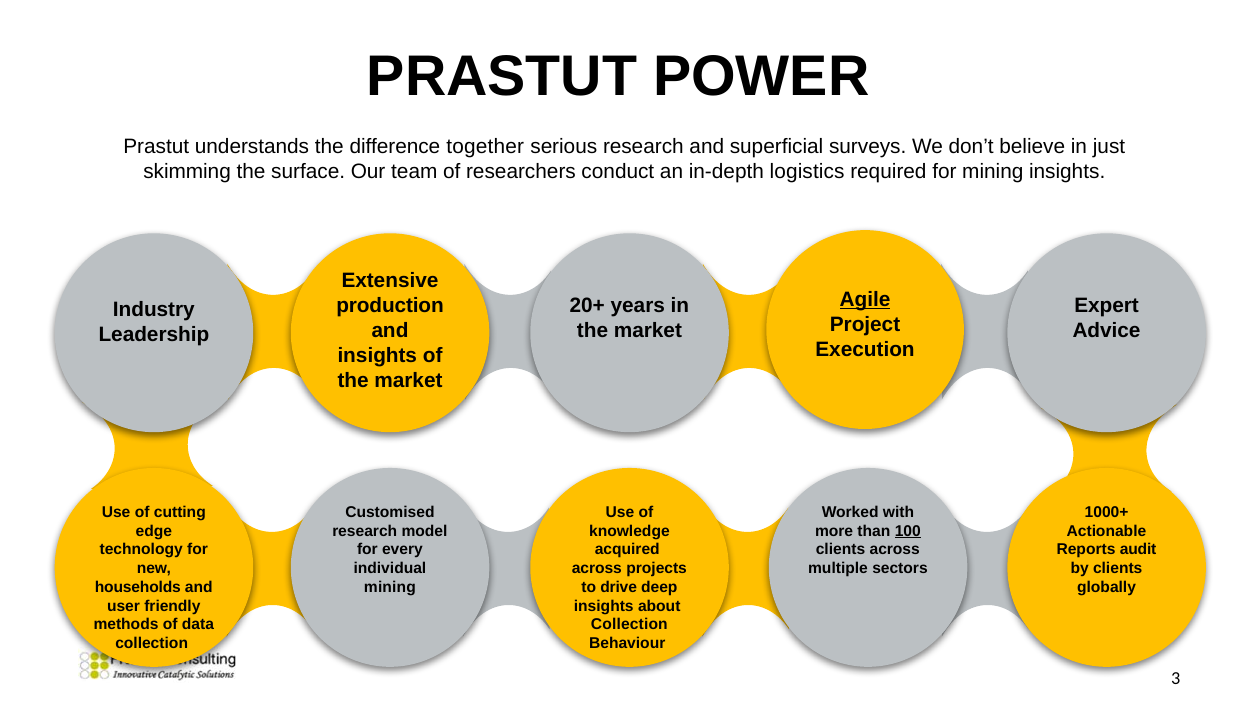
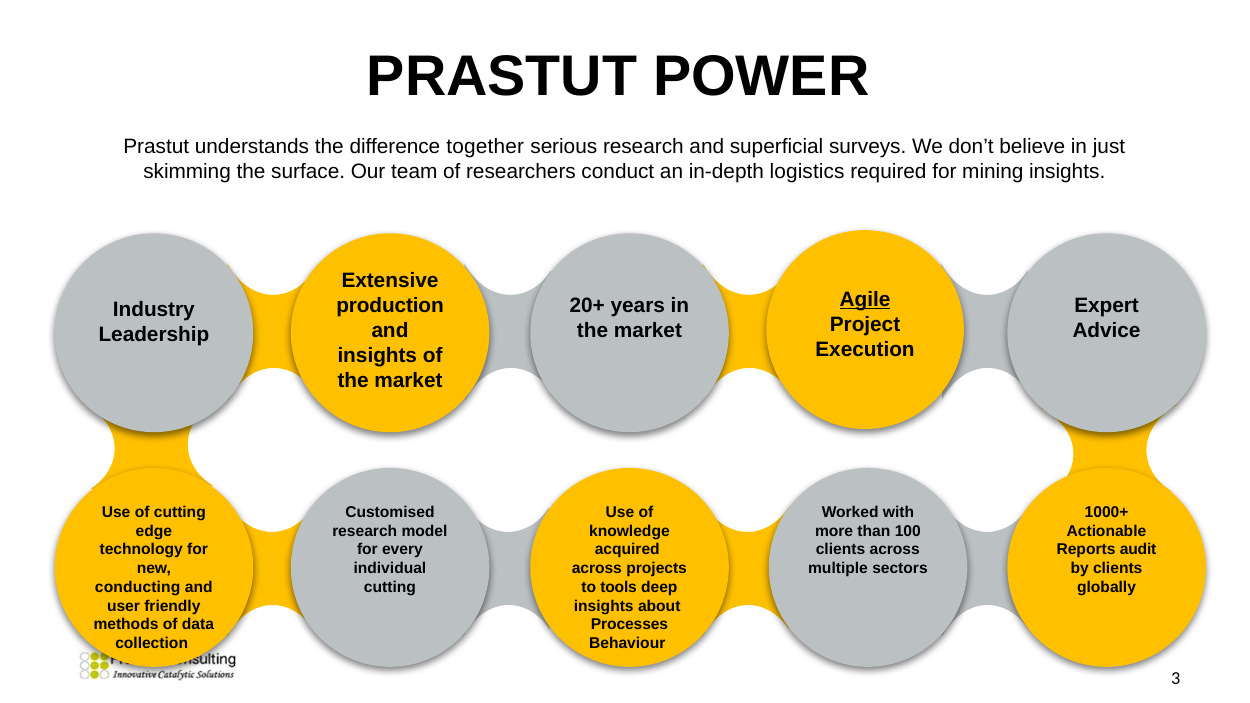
100 underline: present -> none
households: households -> conducting
mining at (390, 587): mining -> cutting
drive: drive -> tools
Collection at (629, 625): Collection -> Processes
